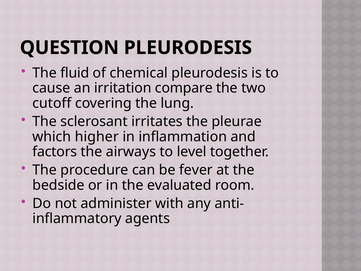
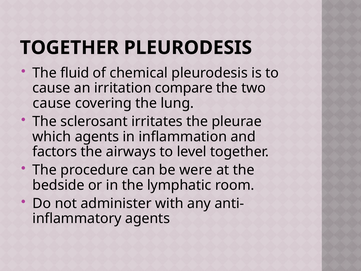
QUESTION at (69, 48): QUESTION -> TOGETHER
cutoff at (52, 103): cutoff -> cause
which higher: higher -> agents
fever: fever -> were
evaluated: evaluated -> lymphatic
